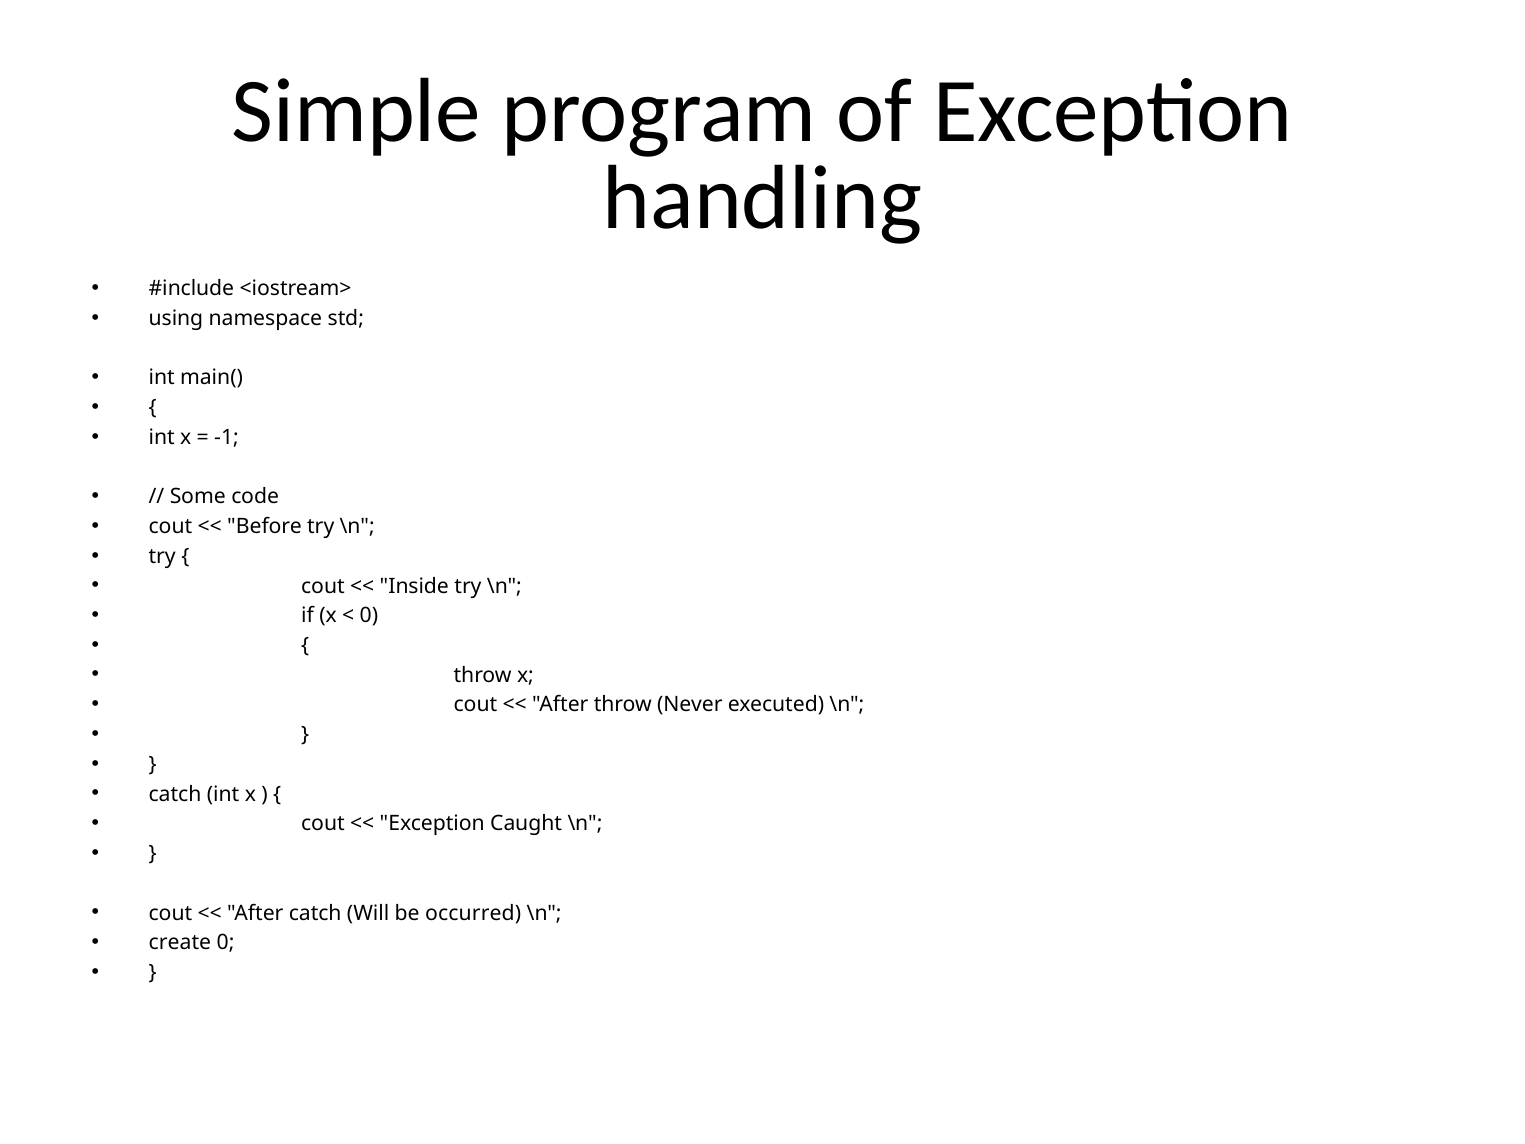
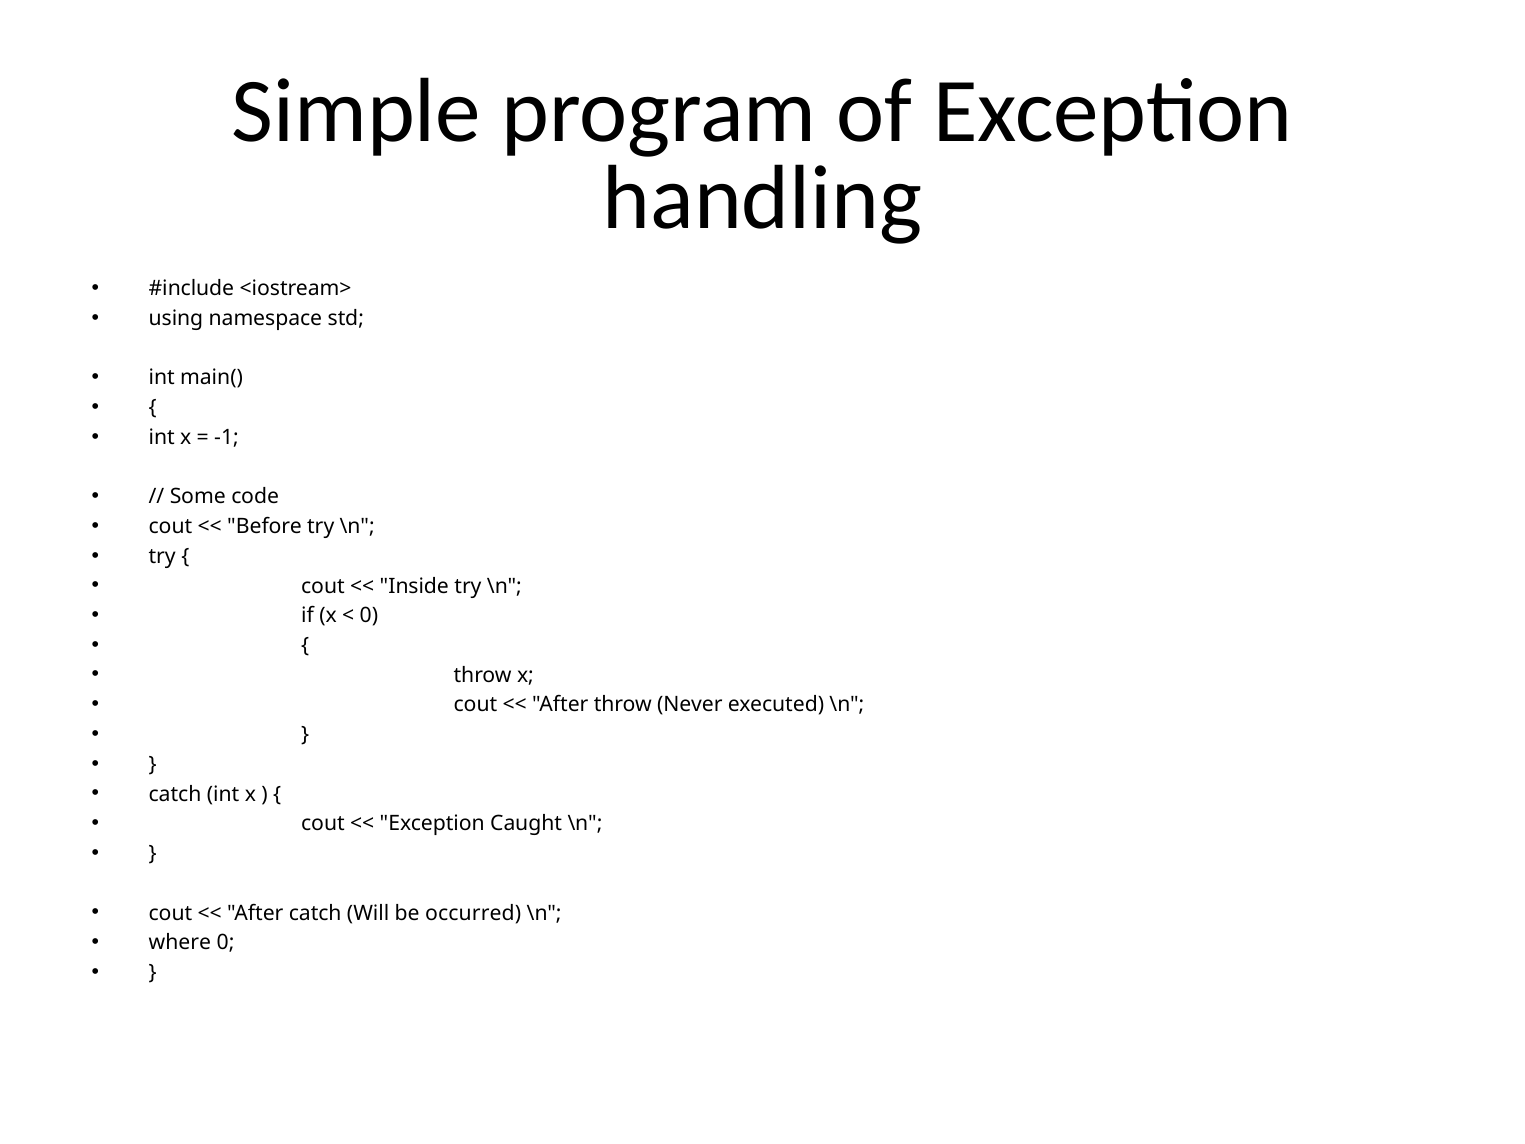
create: create -> where
